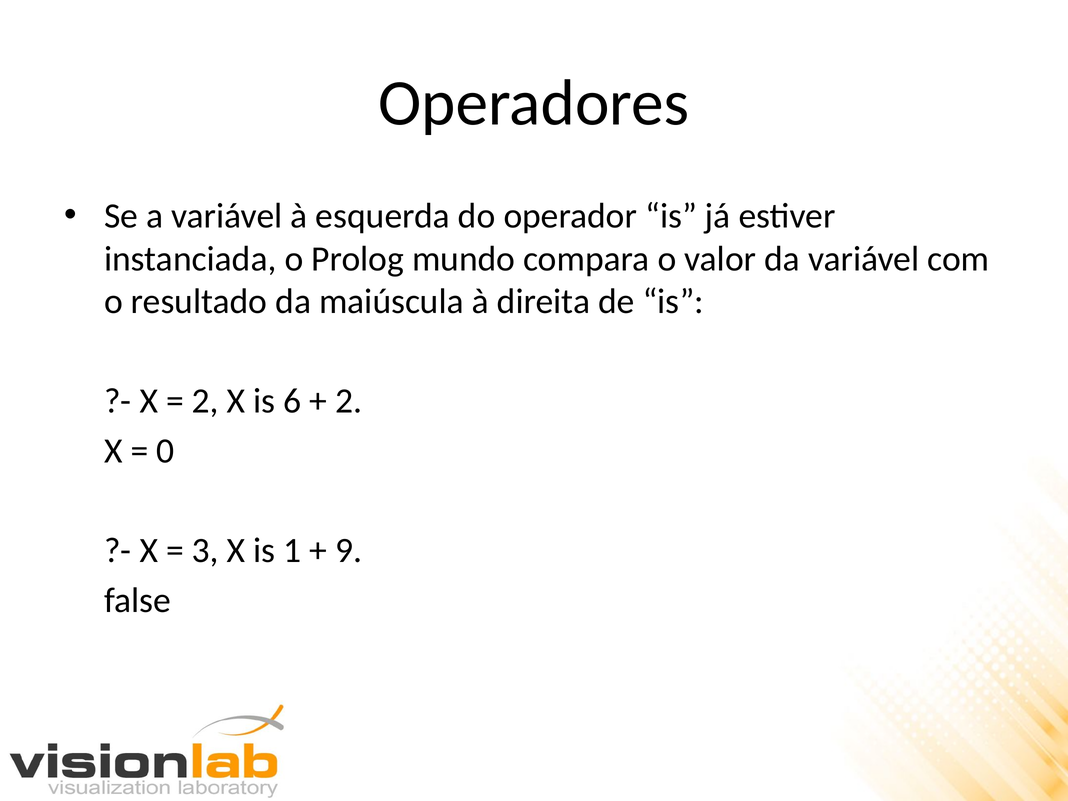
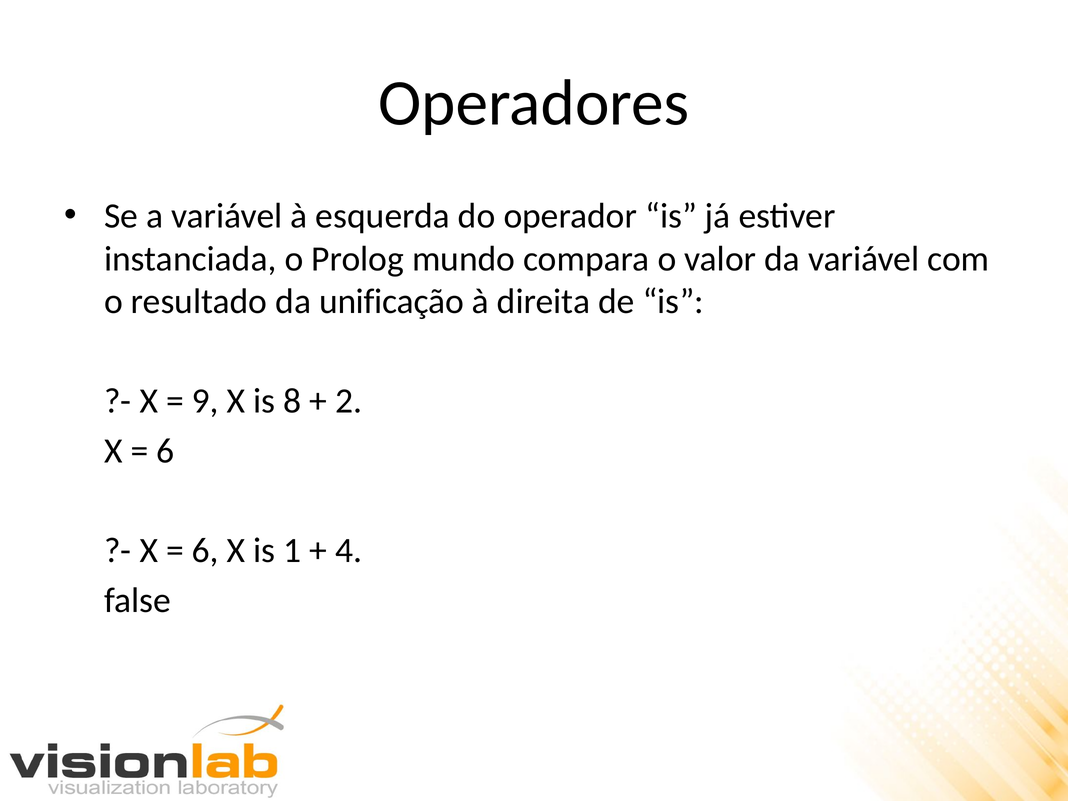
maiúscula: maiúscula -> unificação
2 at (205, 401): 2 -> 9
6: 6 -> 8
0 at (165, 451): 0 -> 6
3 at (205, 551): 3 -> 6
9: 9 -> 4
